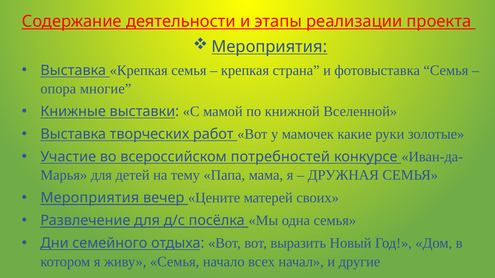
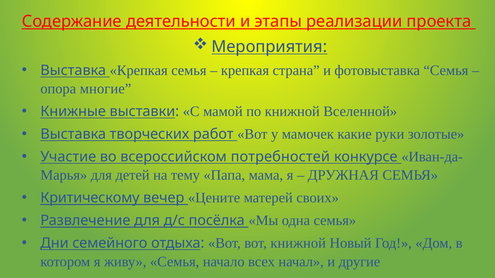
Мероприятия at (90, 198): Мероприятия -> Критическому
вот выразить: выразить -> книжной
